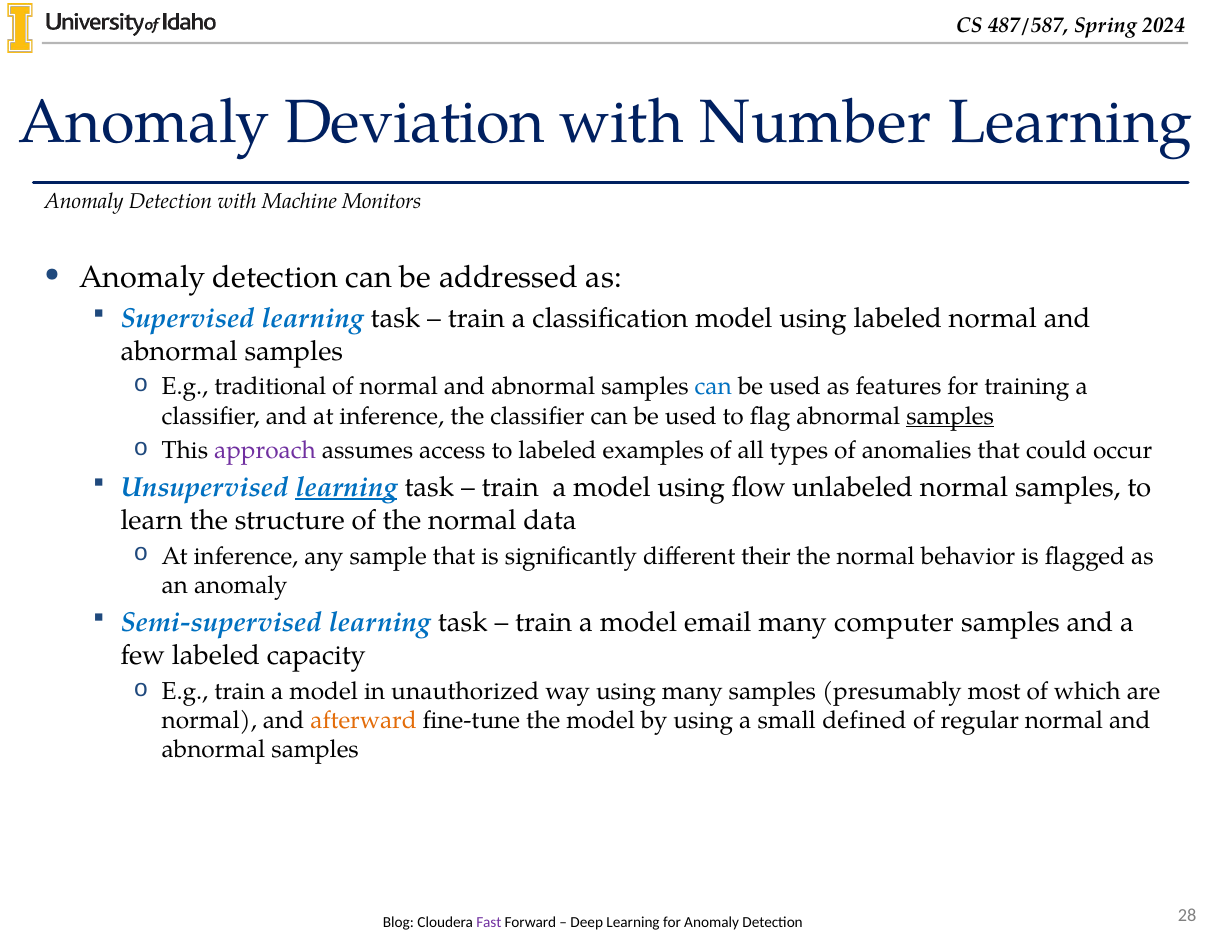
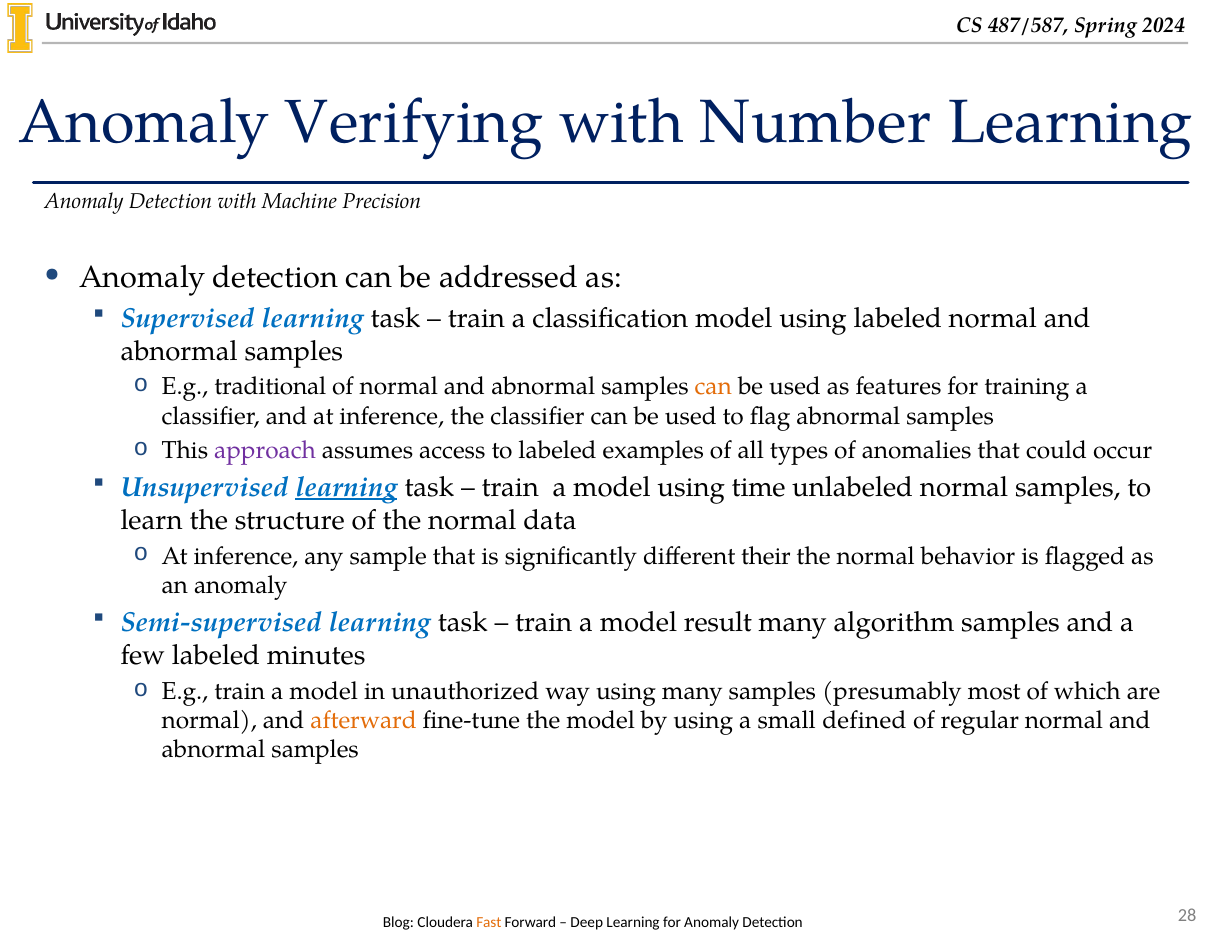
Deviation: Deviation -> Verifying
Monitors: Monitors -> Precision
can at (713, 387) colour: blue -> orange
samples at (950, 416) underline: present -> none
flow: flow -> time
email: email -> result
computer: computer -> algorithm
capacity: capacity -> minutes
Fast colour: purple -> orange
